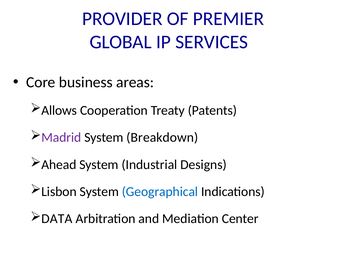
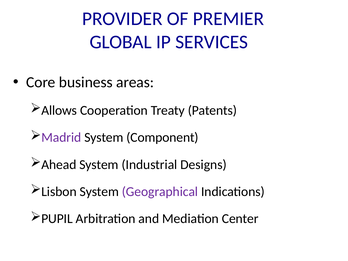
Breakdown: Breakdown -> Component
Geographical colour: blue -> purple
DATA: DATA -> PUPIL
